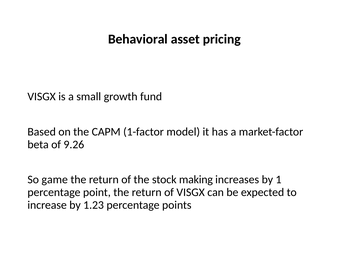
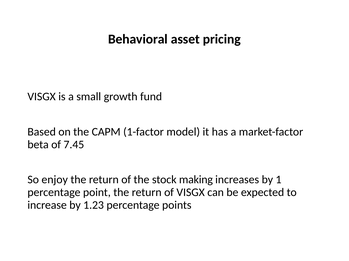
9.26: 9.26 -> 7.45
game: game -> enjoy
